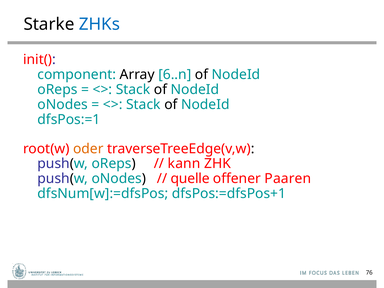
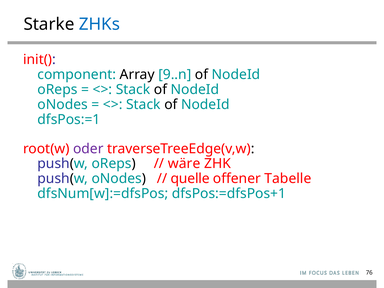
6..n: 6..n -> 9..n
oder colour: orange -> purple
kann: kann -> wäre
Paaren: Paaren -> Tabelle
